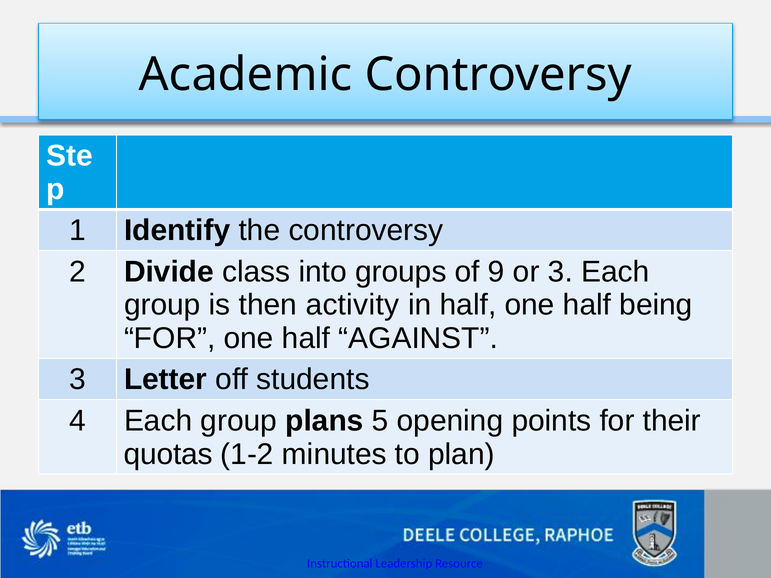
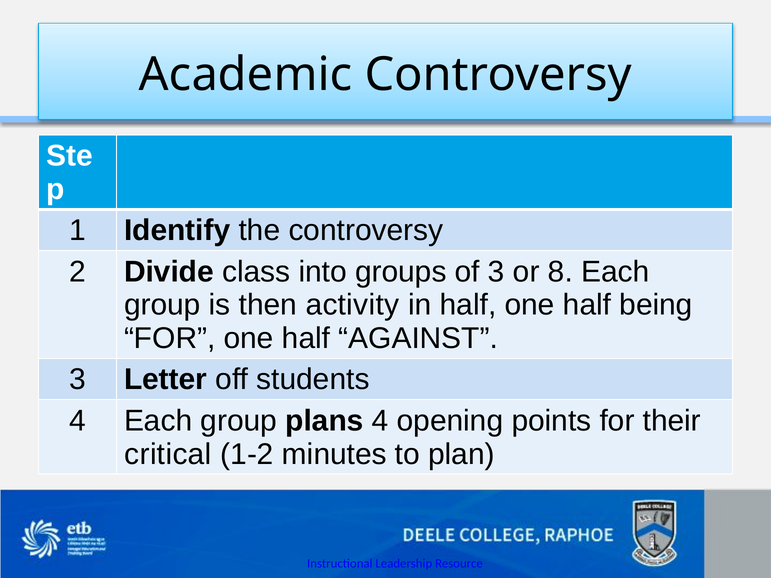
of 9: 9 -> 3
or 3: 3 -> 8
plans 5: 5 -> 4
quotas: quotas -> critical
